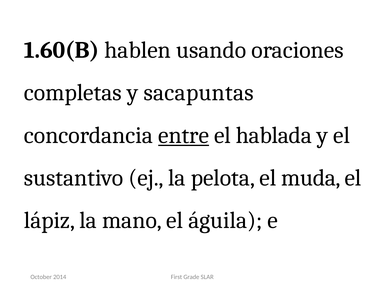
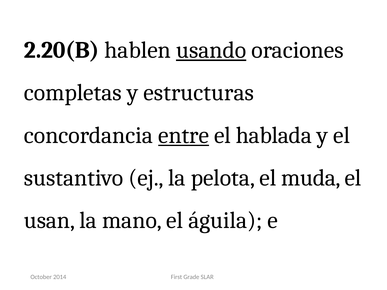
1.60(B: 1.60(B -> 2.20(B
usando underline: none -> present
sacapuntas: sacapuntas -> estructuras
lápiz: lápiz -> usan
